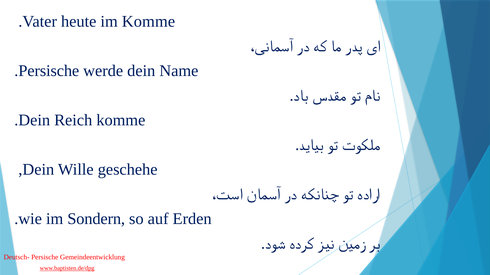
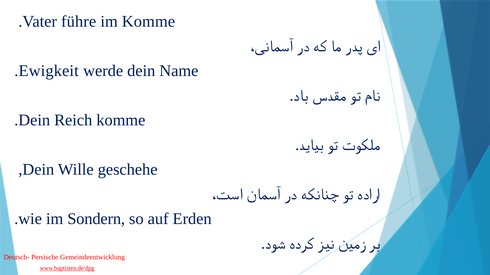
heute: heute -> führe
Persische at (49, 71): Persische -> Ewigkeit
